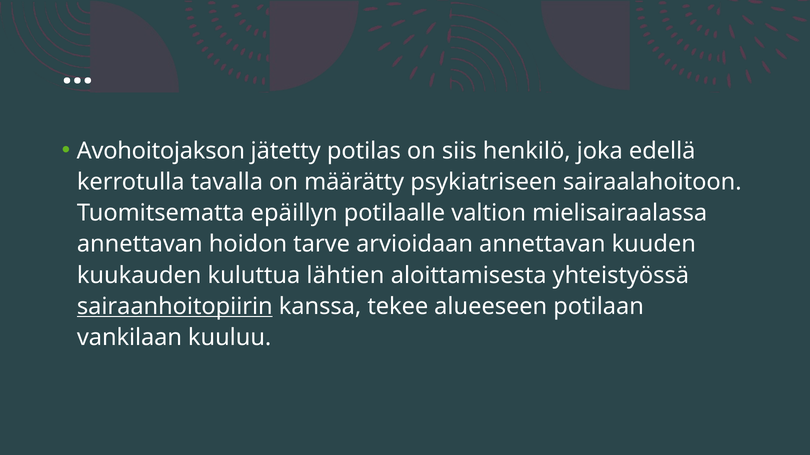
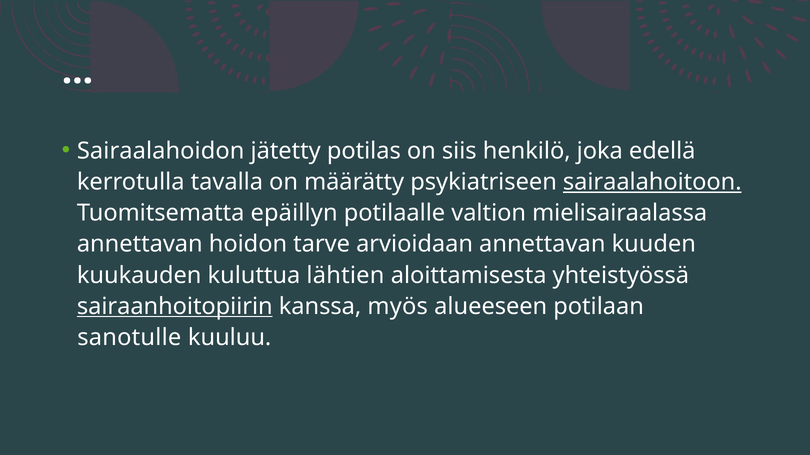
Avohoitojakson: Avohoitojakson -> Sairaalahoidon
sairaalahoitoon underline: none -> present
tekee: tekee -> myös
vankilaan: vankilaan -> sanotulle
